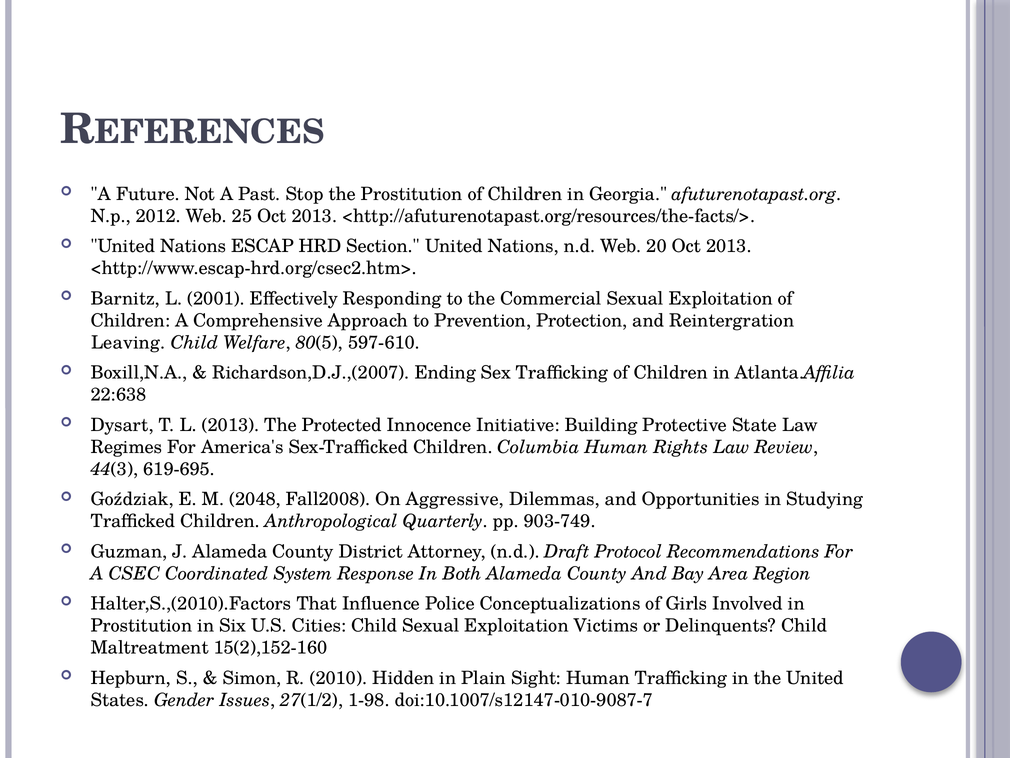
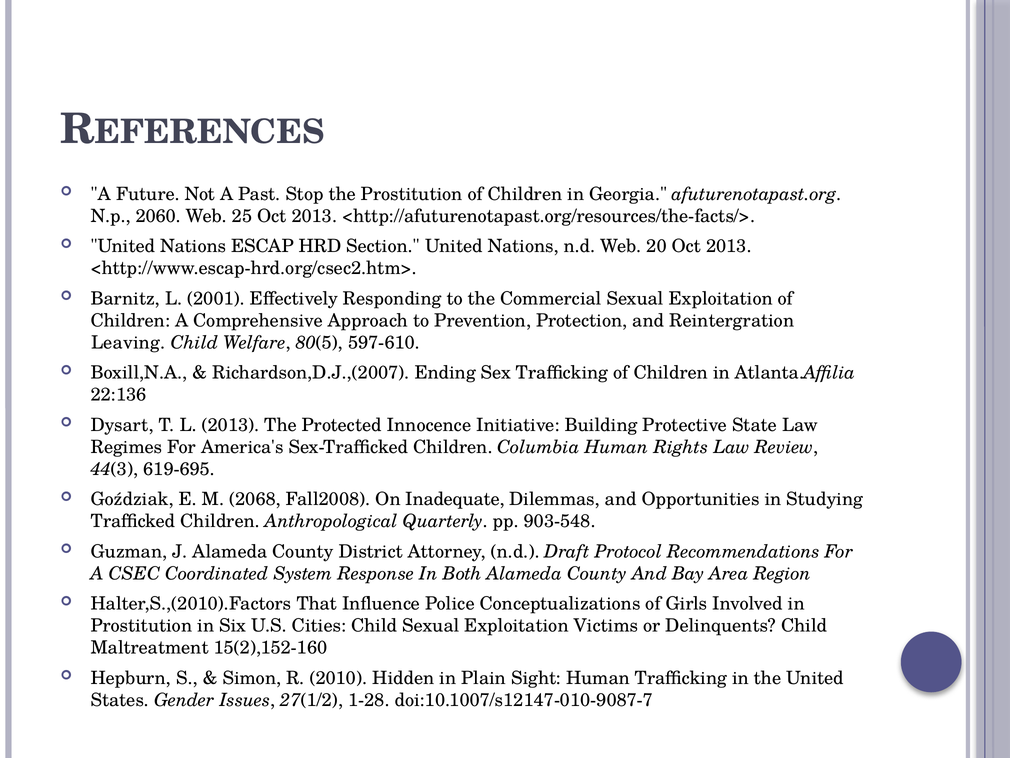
2012: 2012 -> 2060
22:638: 22:638 -> 22:136
2048: 2048 -> 2068
Aggressive: Aggressive -> Inadequate
903-749: 903-749 -> 903-548
1-98: 1-98 -> 1-28
